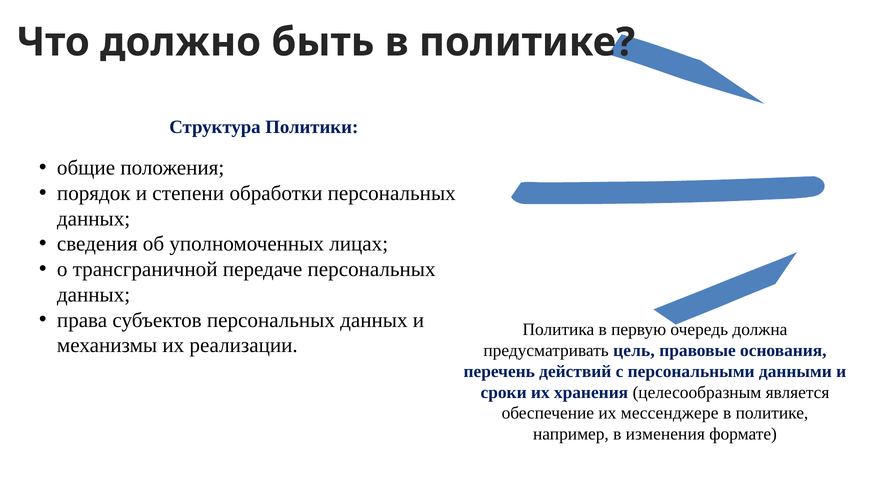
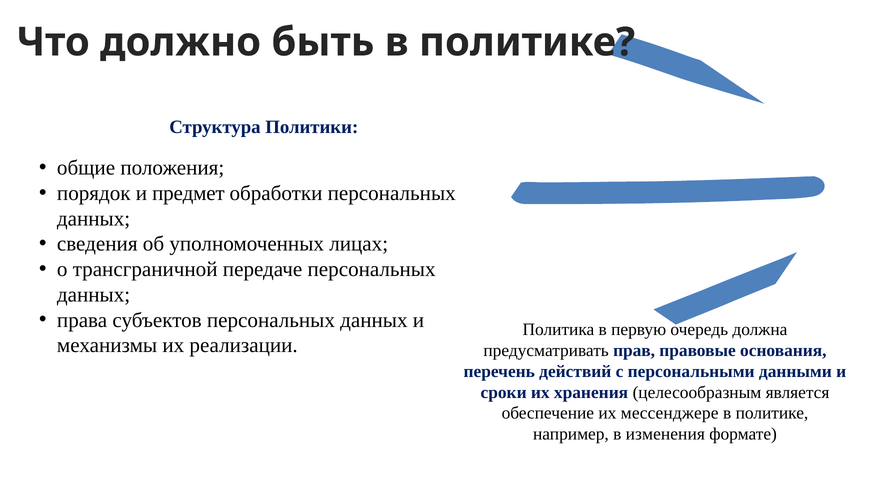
степени: степени -> предмет
цель: цель -> прав
